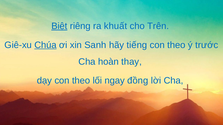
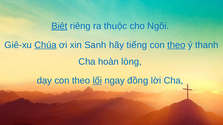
khuất: khuất -> thuộc
Trên: Trên -> Ngồi
theo at (176, 45) underline: none -> present
trước: trước -> thanh
thay: thay -> lòng
lối underline: none -> present
